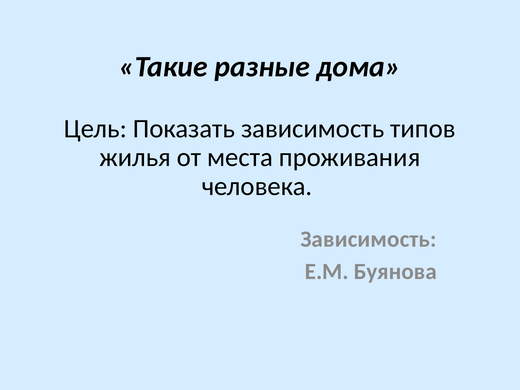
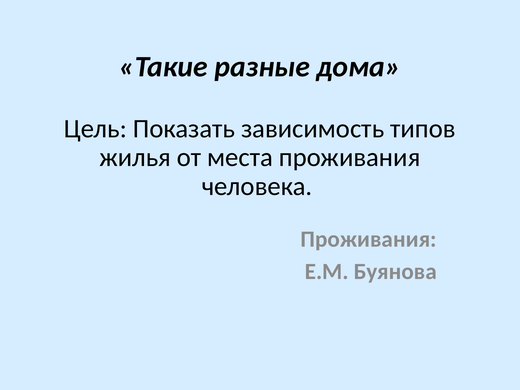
Зависимость at (368, 239): Зависимость -> Проживания
